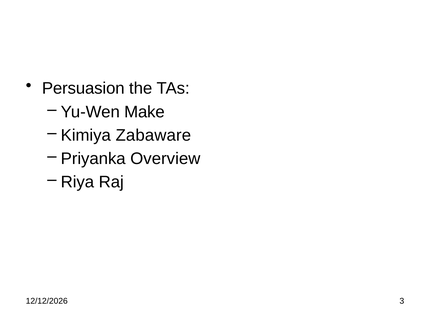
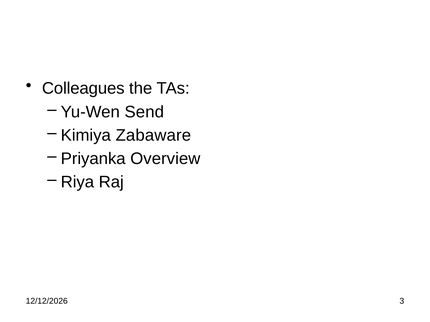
Persuasion: Persuasion -> Colleagues
Make: Make -> Send
